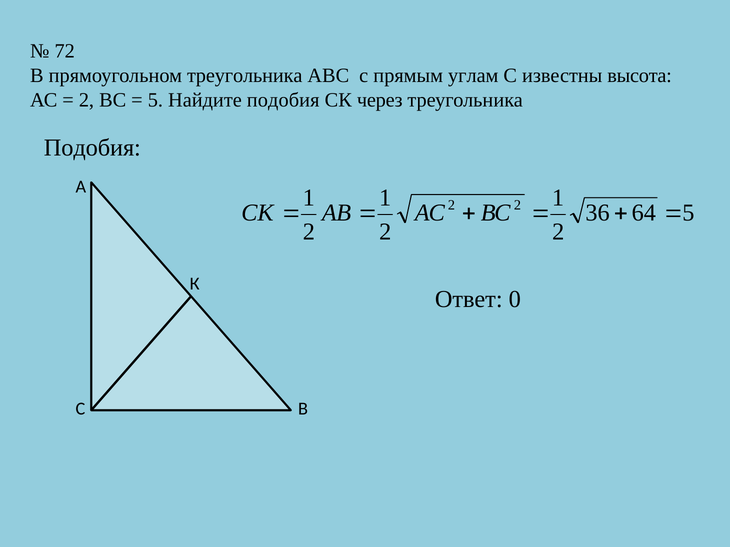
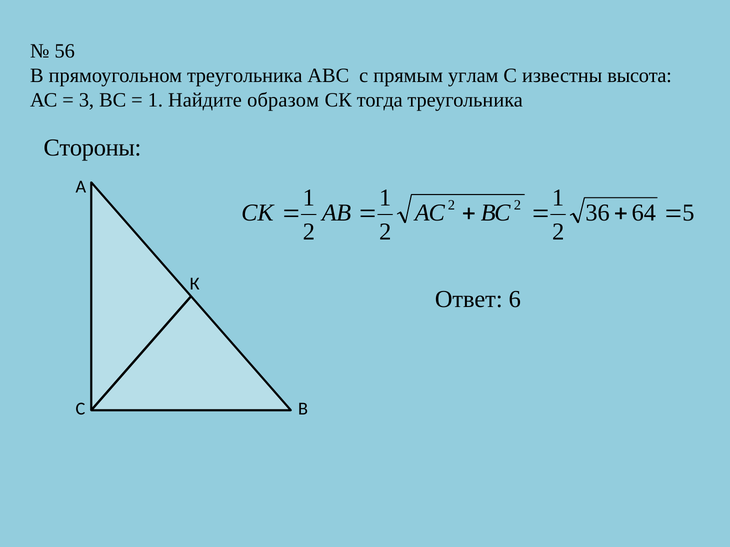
72: 72 -> 56
2 at (86, 100): 2 -> 3
5 at (155, 100): 5 -> 1
Найдите подобия: подобия -> образом
через: через -> тогда
Подобия at (92, 148): Подобия -> Стороны
0: 0 -> 6
